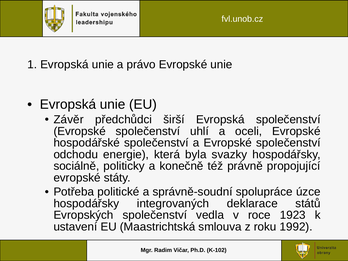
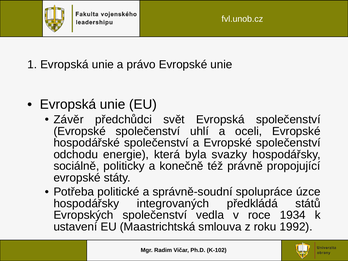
širší: širší -> svět
deklarace: deklarace -> předkládá
1923: 1923 -> 1934
